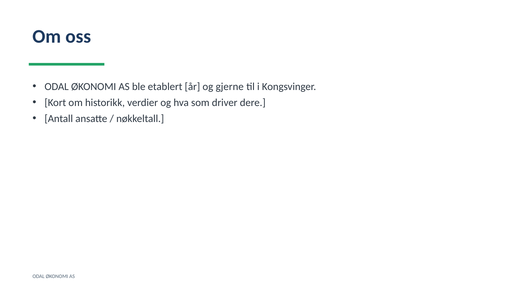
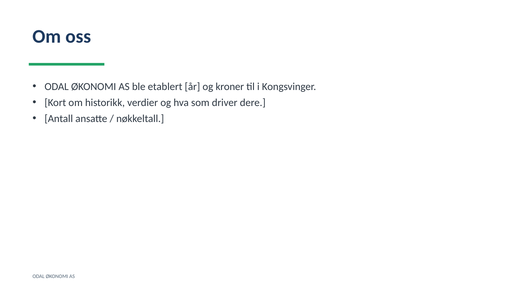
gjerne: gjerne -> kroner
